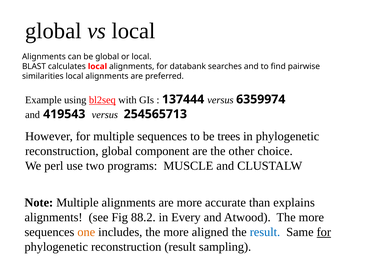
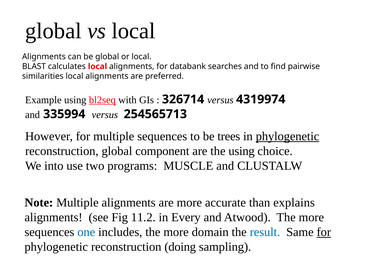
137444: 137444 -> 326714
6359974: 6359974 -> 4319974
419543: 419543 -> 335994
phylogenetic at (288, 136) underline: none -> present
the other: other -> using
perl: perl -> into
88.2: 88.2 -> 11.2
one colour: orange -> blue
aligned: aligned -> domain
reconstruction result: result -> doing
